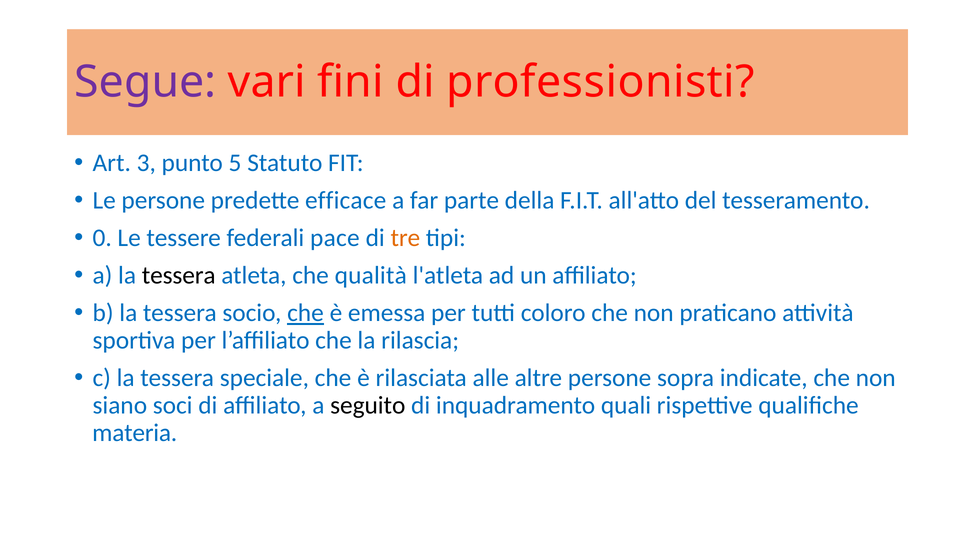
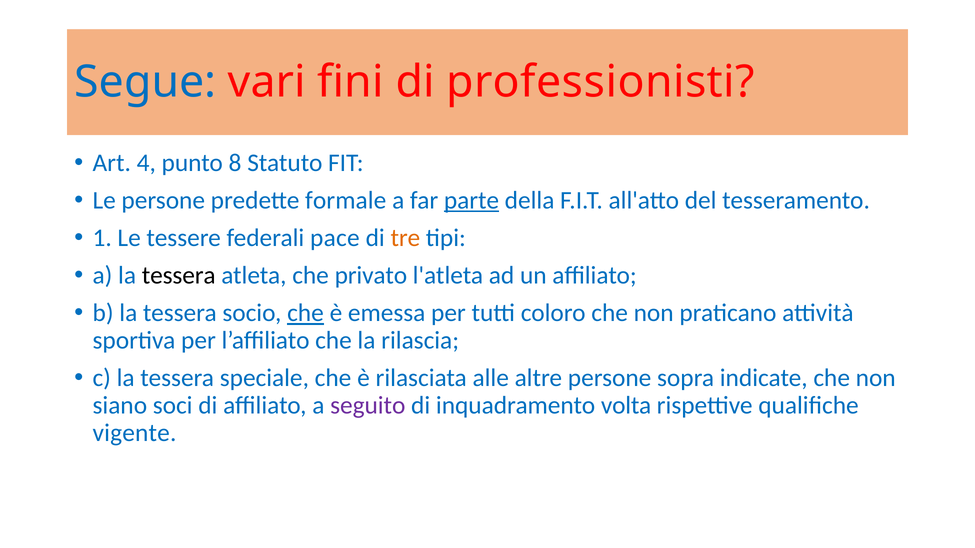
Segue colour: purple -> blue
3: 3 -> 4
5: 5 -> 8
efficace: efficace -> formale
parte underline: none -> present
0: 0 -> 1
qualità: qualità -> privato
seguito colour: black -> purple
quali: quali -> volta
materia: materia -> vigente
